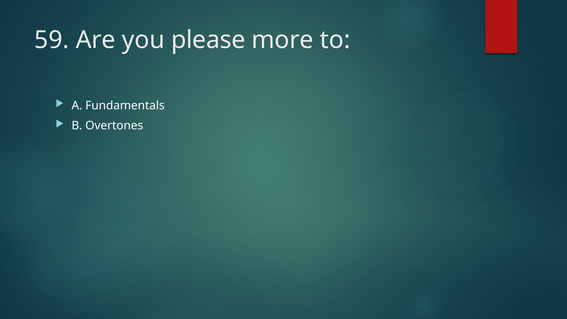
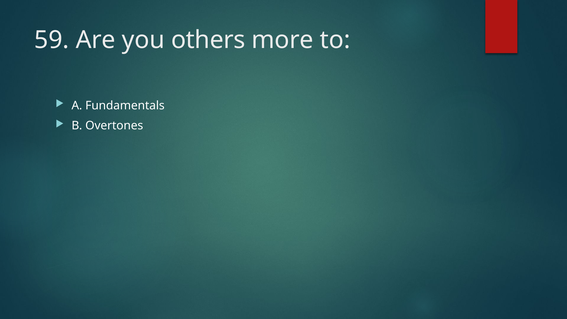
please: please -> others
